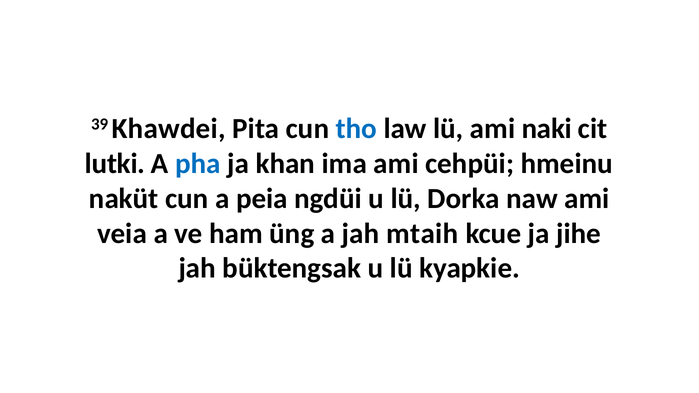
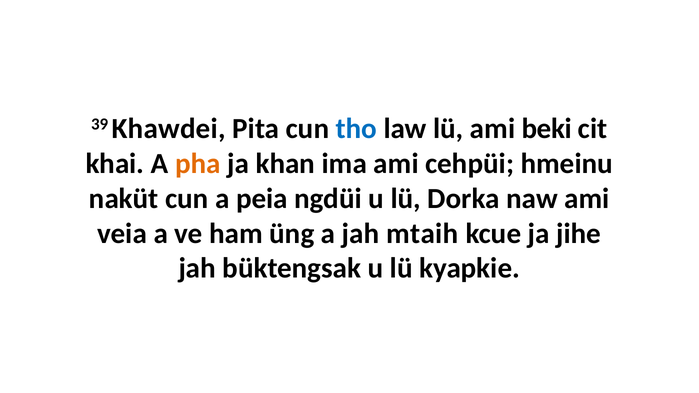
naki: naki -> beki
lutki: lutki -> khai
pha colour: blue -> orange
